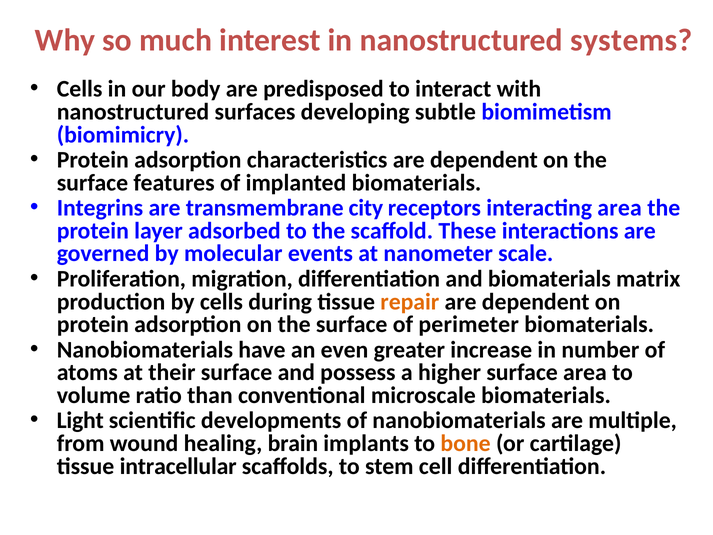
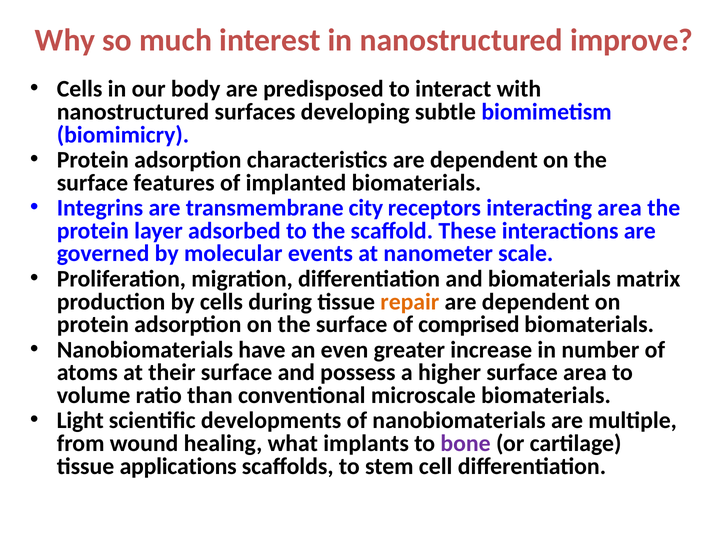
systems: systems -> improve
perimeter: perimeter -> comprised
brain: brain -> what
bone colour: orange -> purple
intracellular: intracellular -> applications
